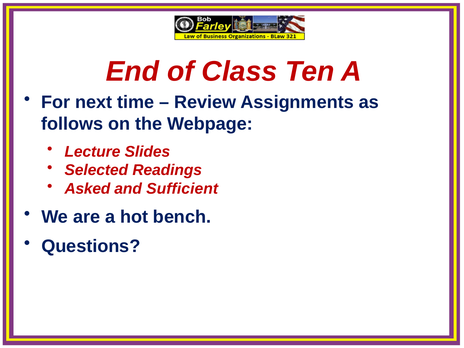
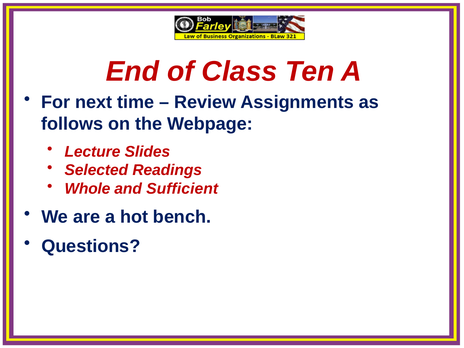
Asked: Asked -> Whole
